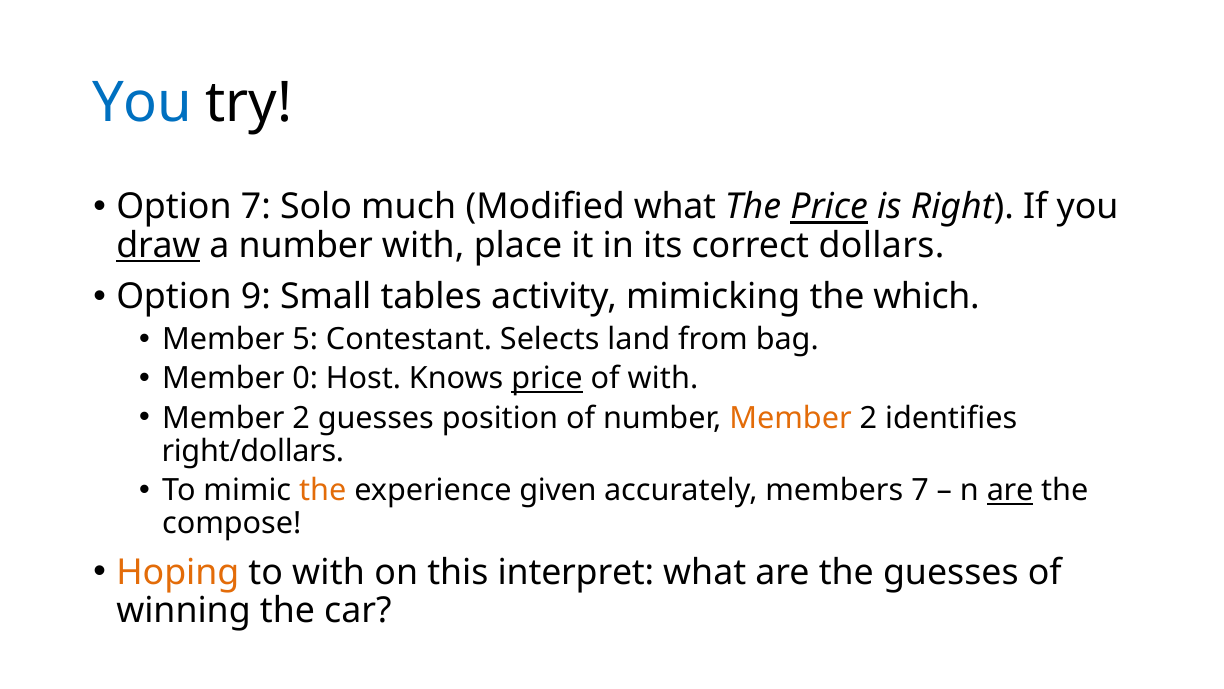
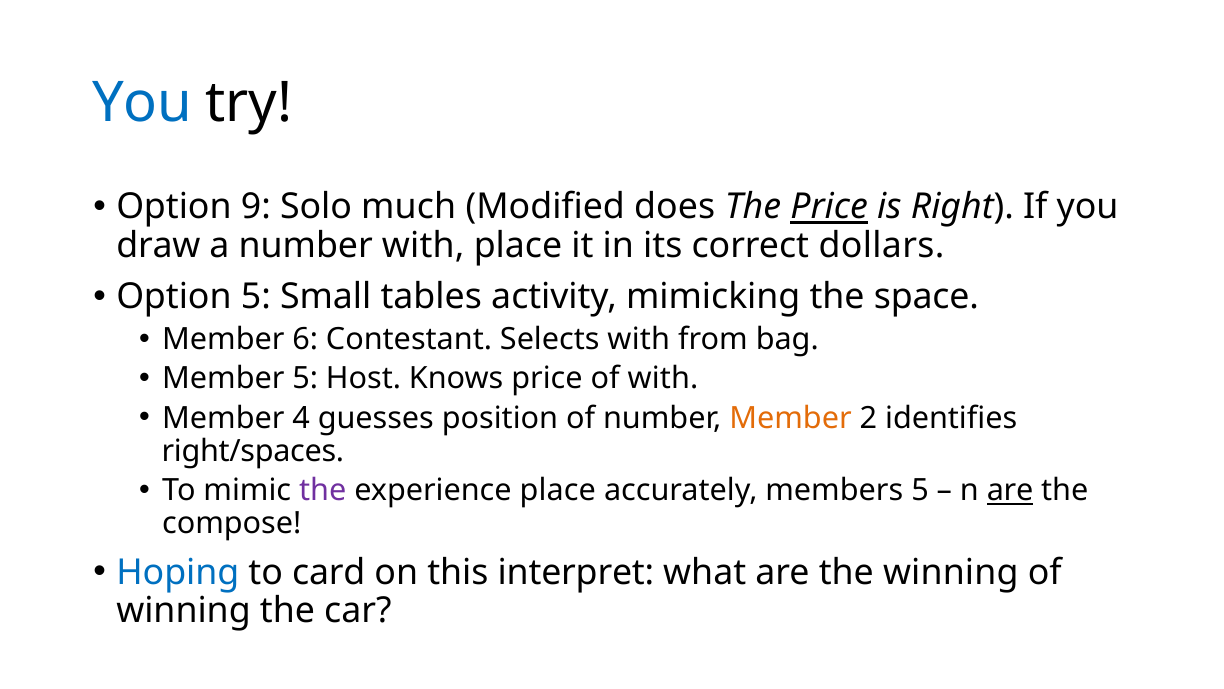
Option 7: 7 -> 9
Modified what: what -> does
draw underline: present -> none
Option 9: 9 -> 5
which: which -> space
5: 5 -> 6
Selects land: land -> with
Member 0: 0 -> 5
price at (547, 378) underline: present -> none
2 at (301, 418): 2 -> 4
right/dollars: right/dollars -> right/spaces
the at (323, 490) colour: orange -> purple
experience given: given -> place
members 7: 7 -> 5
Hoping colour: orange -> blue
to with: with -> card
the guesses: guesses -> winning
